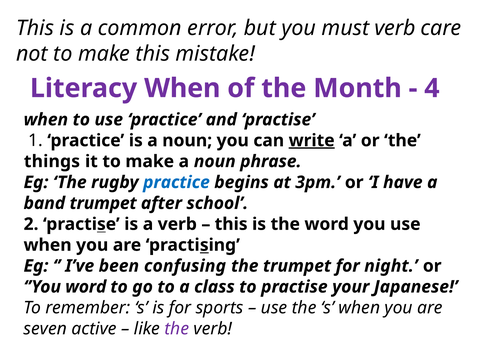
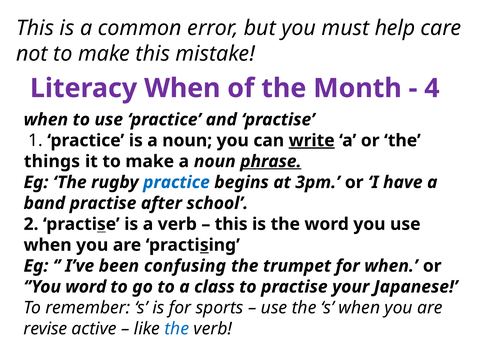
must verb: verb -> help
phrase underline: none -> present
band trumpet: trumpet -> practise
for night: night -> when
seven: seven -> revise
the at (177, 329) colour: purple -> blue
